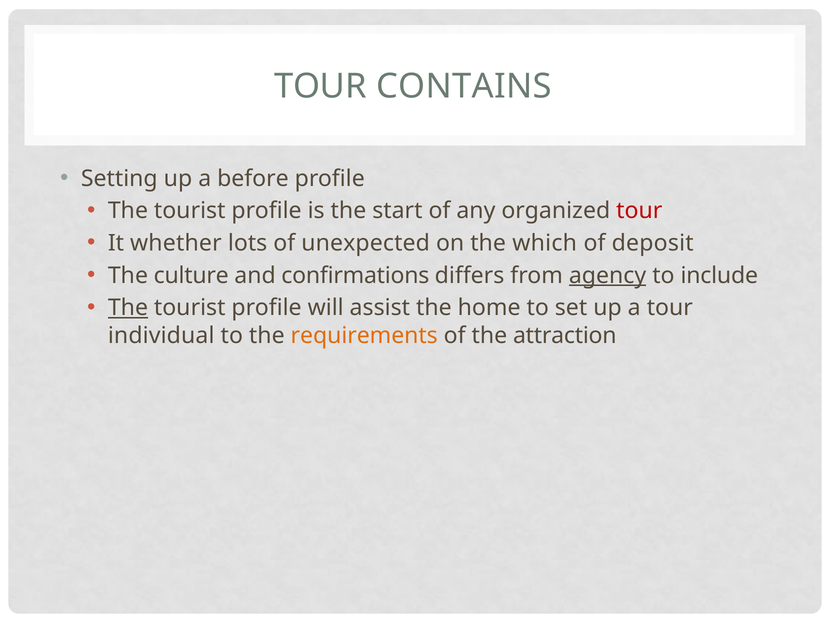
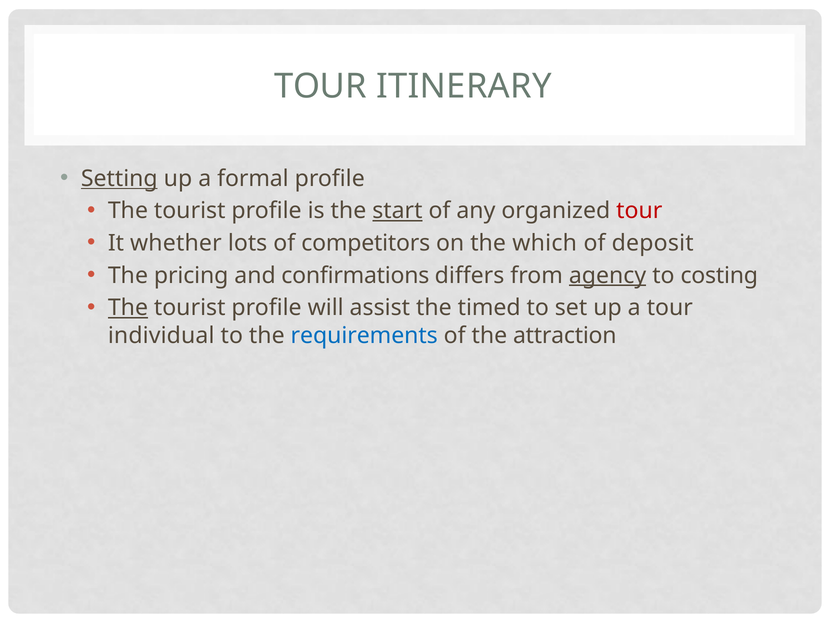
CONTAINS: CONTAINS -> ITINERARY
Setting underline: none -> present
before: before -> formal
start underline: none -> present
unexpected: unexpected -> competitors
culture: culture -> pricing
include: include -> costing
home: home -> timed
requirements colour: orange -> blue
